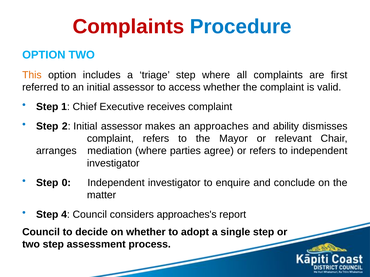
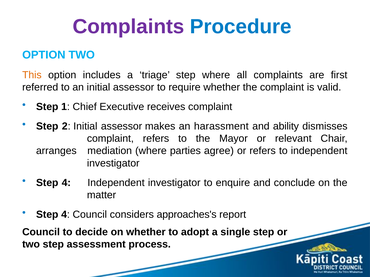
Complaints at (128, 27) colour: red -> purple
access: access -> require
approaches: approaches -> harassment
0 at (66, 183): 0 -> 4
